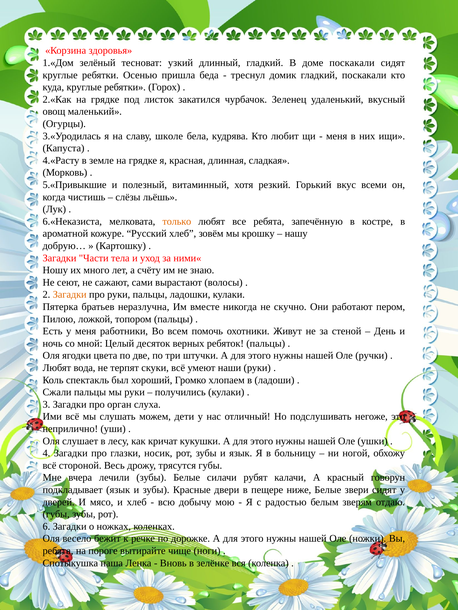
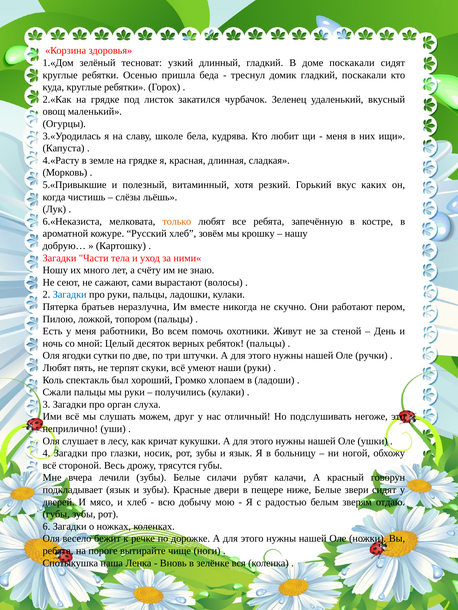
всеми: всеми -> каких
Загадки at (70, 295) colour: orange -> blue
цвета: цвета -> сутки
вода: вода -> пять
дети: дети -> друг
